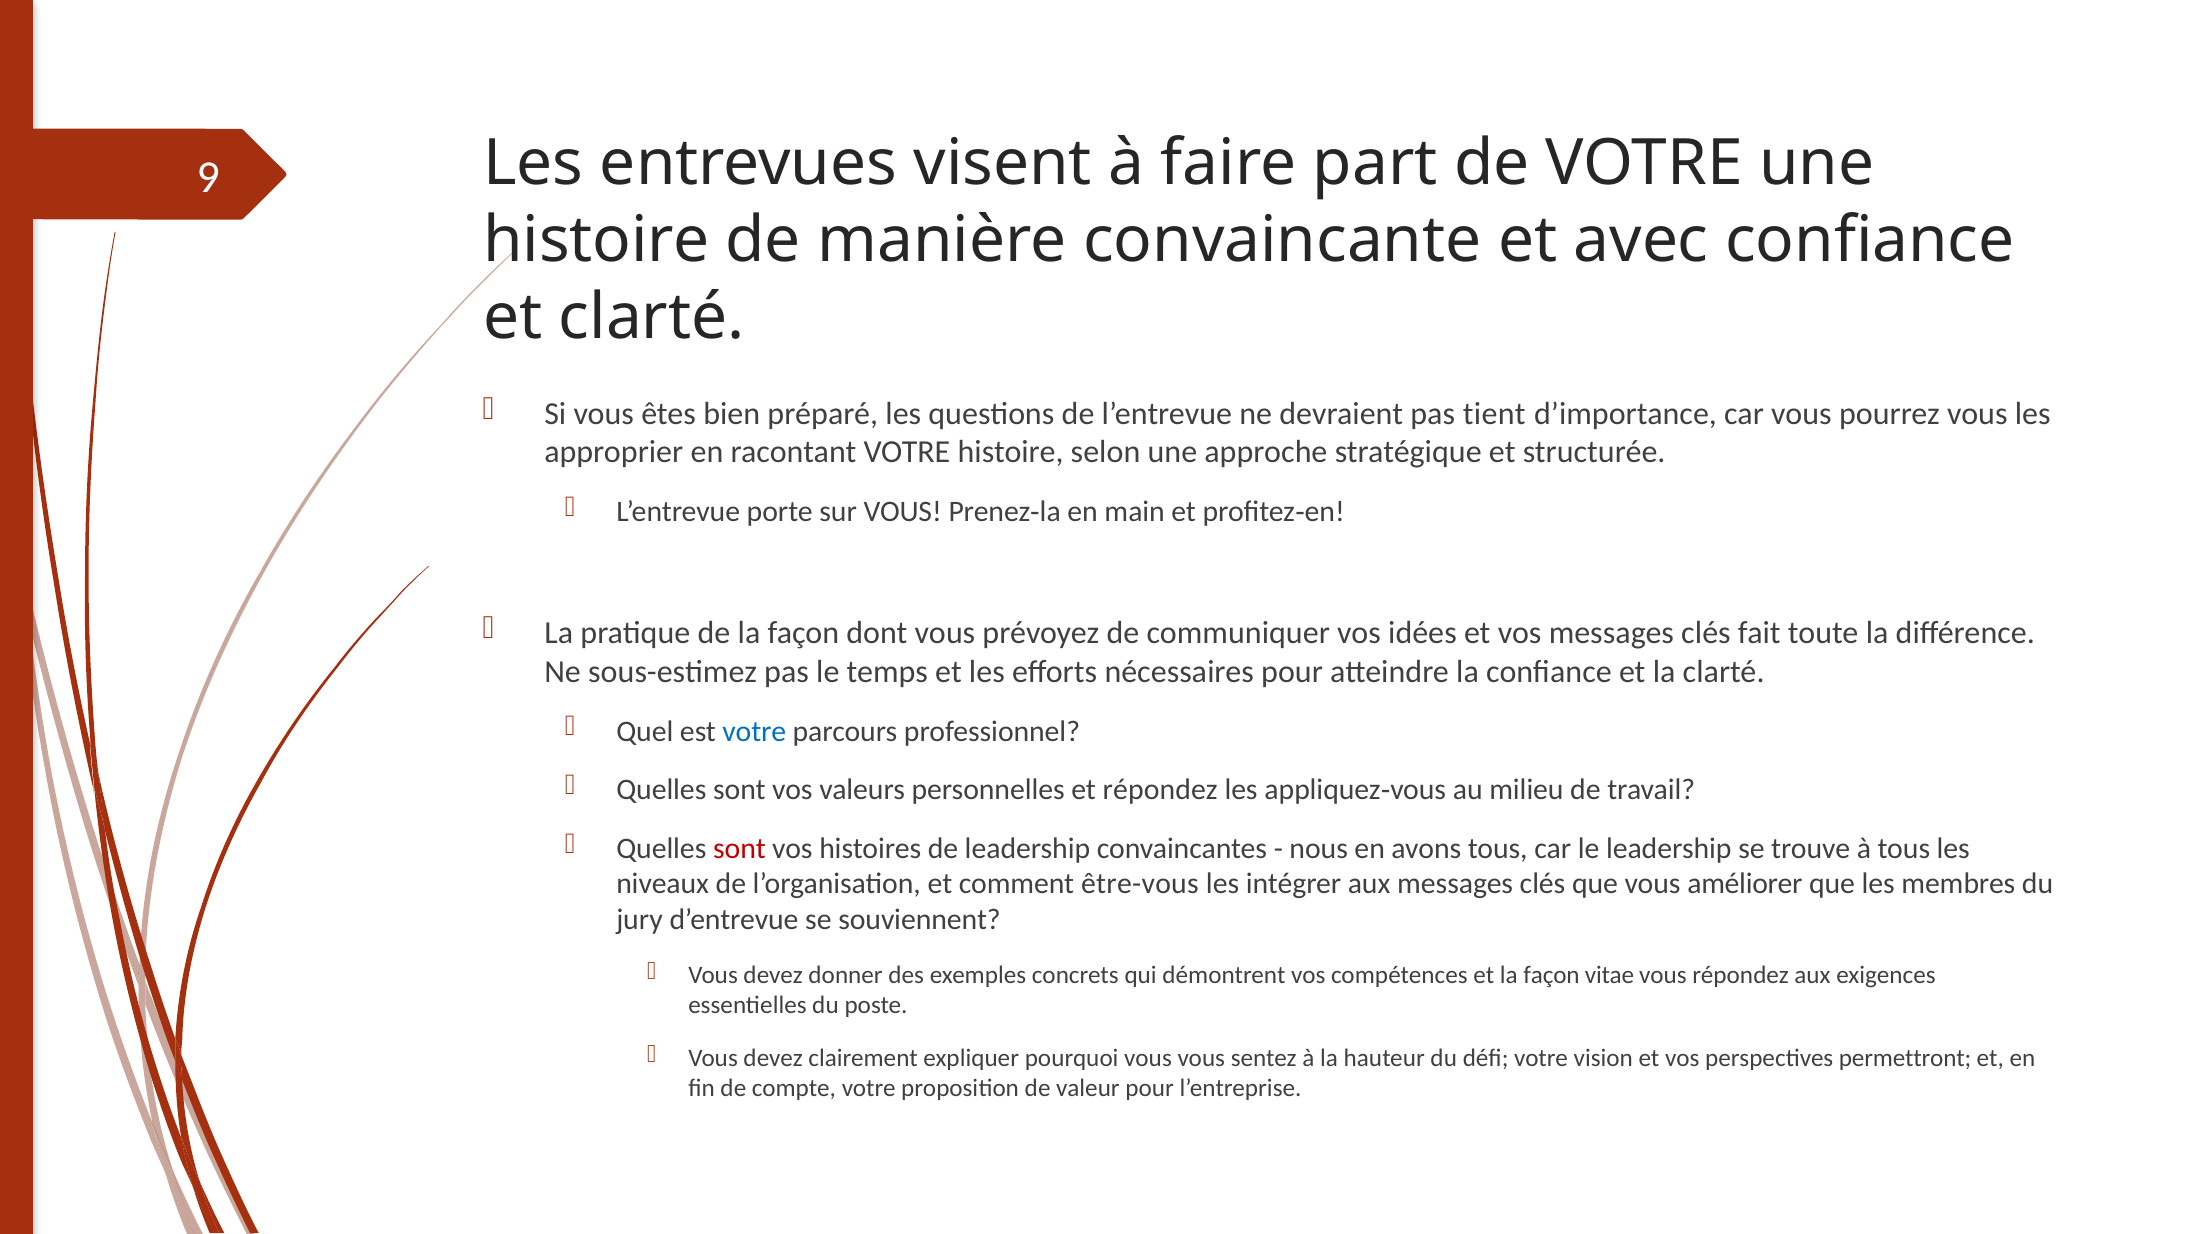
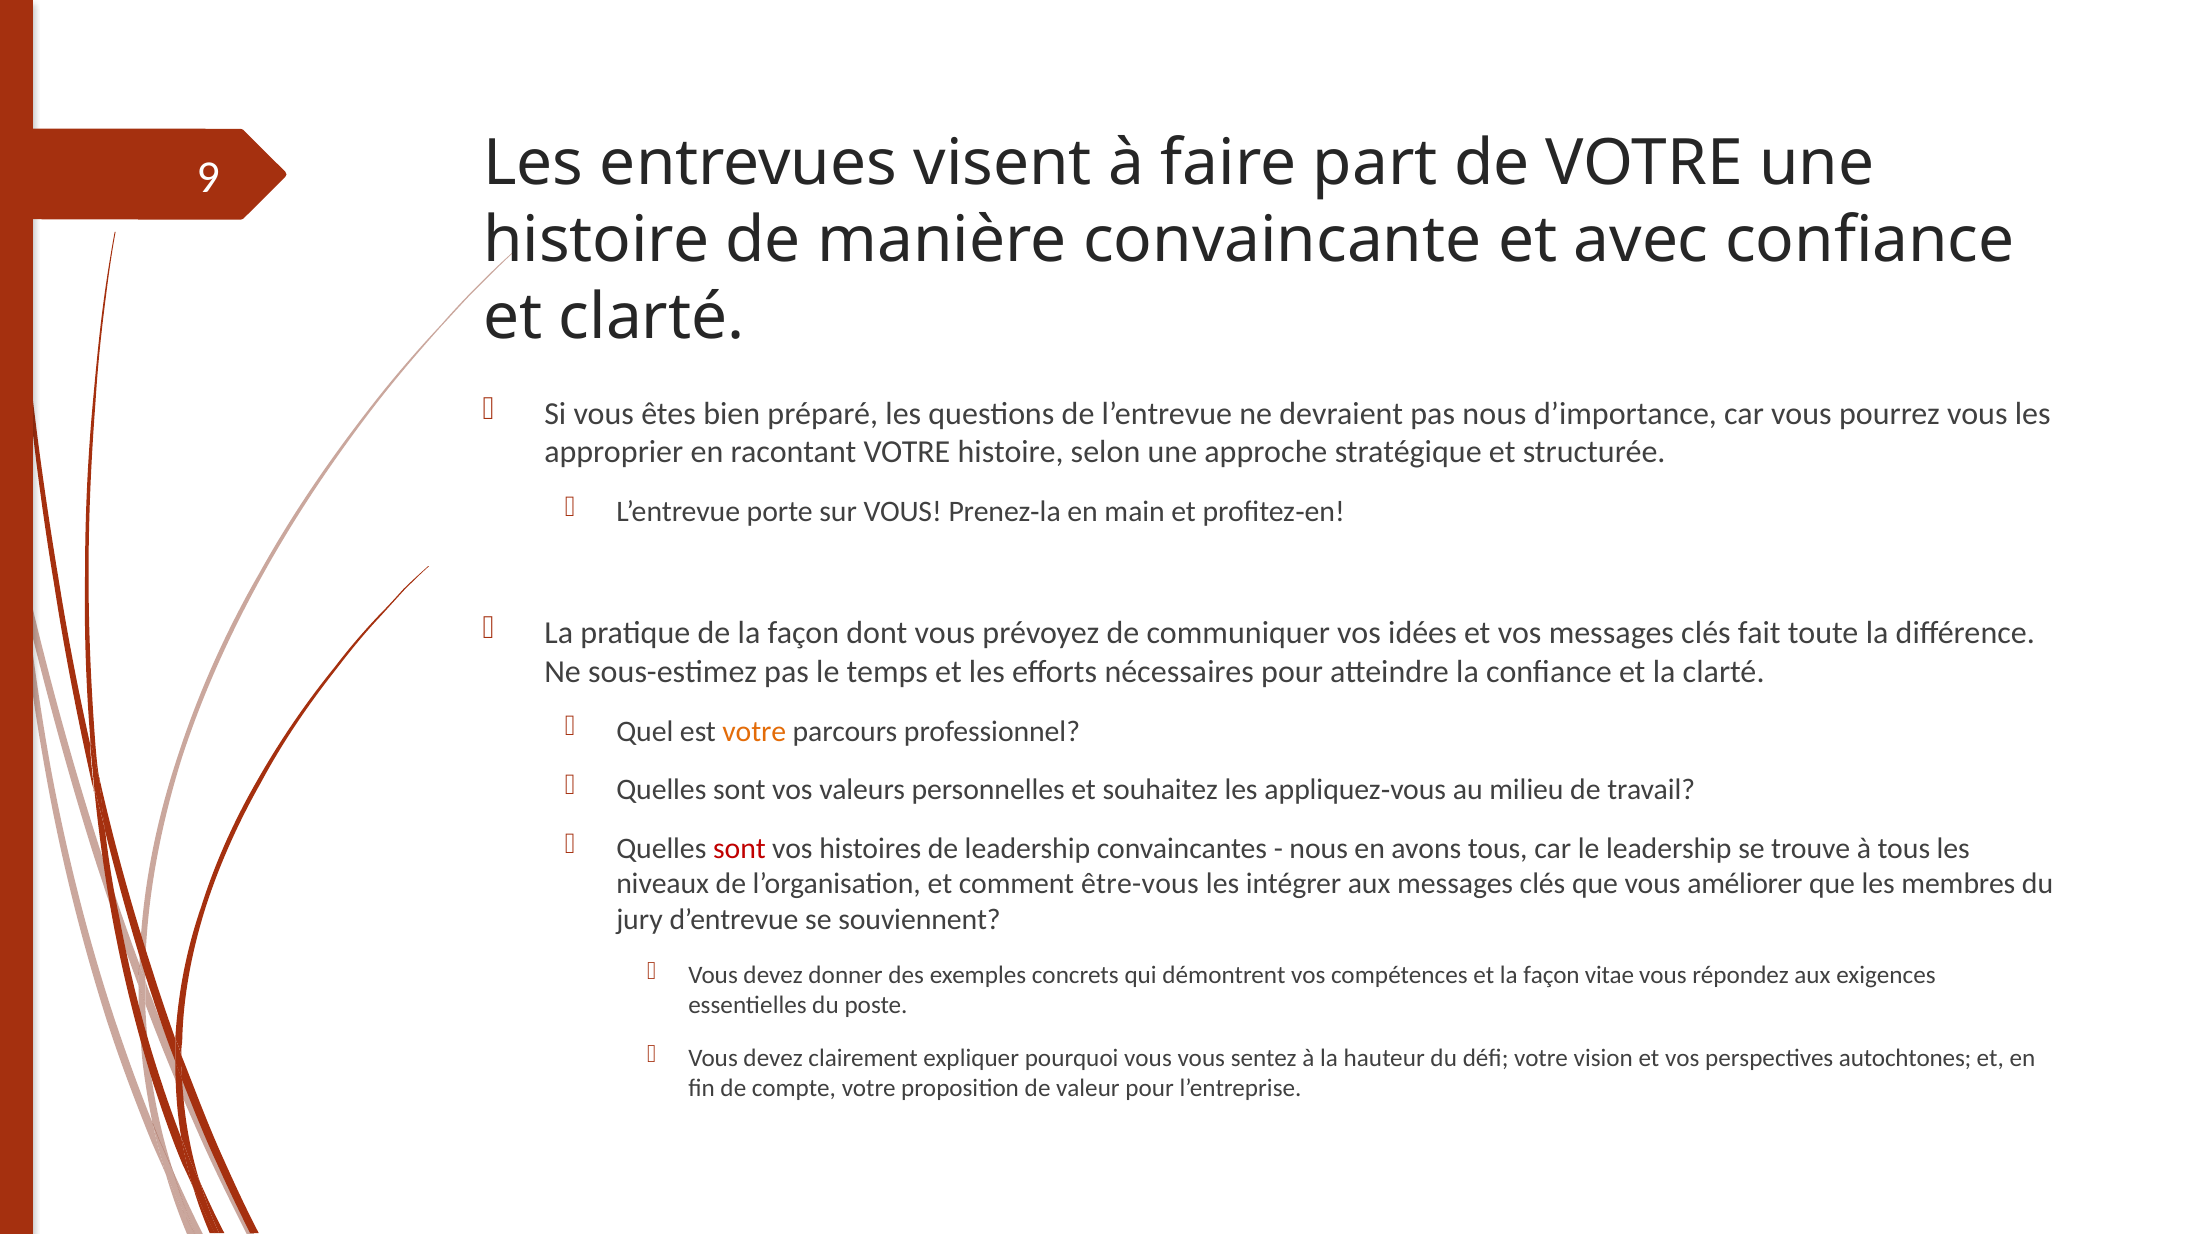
pas tient: tient -> nous
votre at (754, 732) colour: blue -> orange
et répondez: répondez -> souhaitez
permettront: permettront -> autochtones
